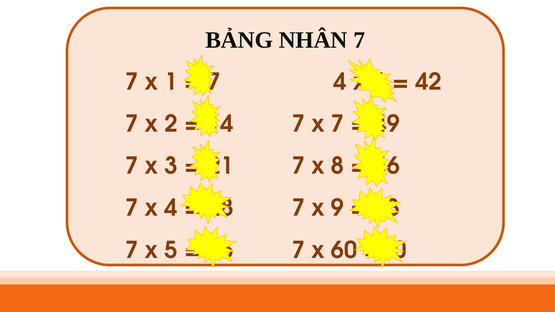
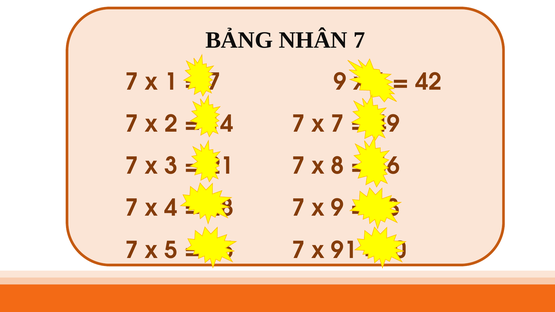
4 at (340, 82): 4 -> 9
60: 60 -> 91
